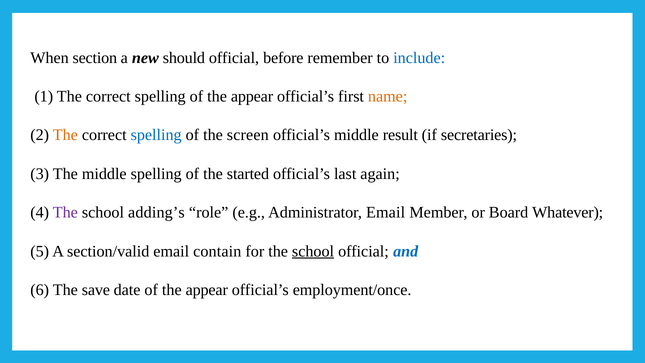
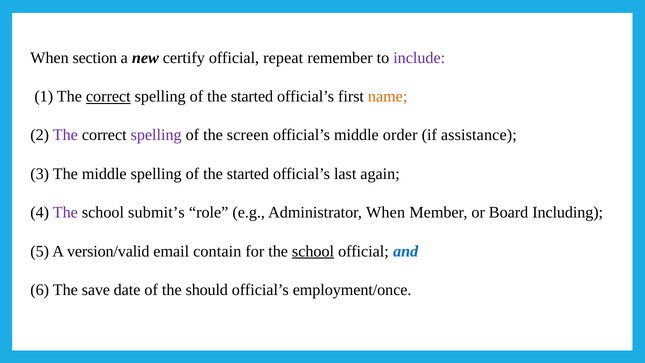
should: should -> certify
before: before -> repeat
include colour: blue -> purple
correct at (108, 96) underline: none -> present
appear at (252, 96): appear -> started
The at (65, 135) colour: orange -> purple
spelling at (156, 135) colour: blue -> purple
result: result -> order
secretaries: secretaries -> assistance
adding’s: adding’s -> submit’s
Administrator Email: Email -> When
Whatever: Whatever -> Including
section/valid: section/valid -> version/valid
date of the appear: appear -> should
